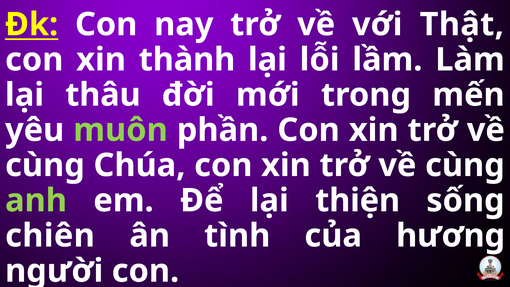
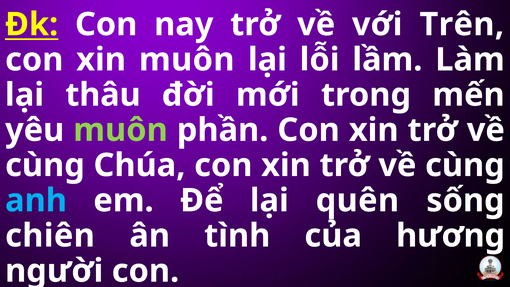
Thật: Thật -> Trên
xin thành: thành -> muôn
anh colour: light green -> light blue
thiện: thiện -> quên
